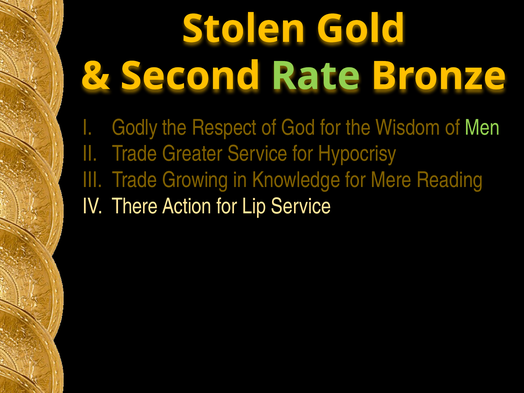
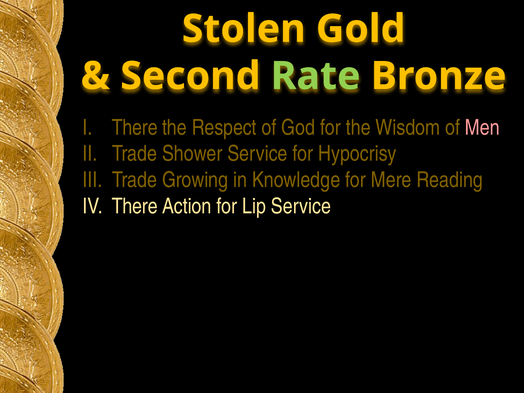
Godly at (135, 128): Godly -> There
Men colour: light green -> pink
Greater: Greater -> Shower
